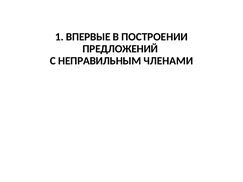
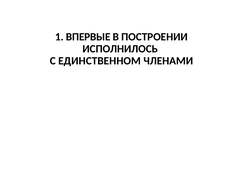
ПРЕДЛОЖЕНИЙ: ПРЕДЛОЖЕНИЙ -> ИСПОЛНИЛОСЬ
НЕПРАВИЛЬНЫМ: НЕПРАВИЛЬНЫМ -> ЕДИНСТВЕННОМ
